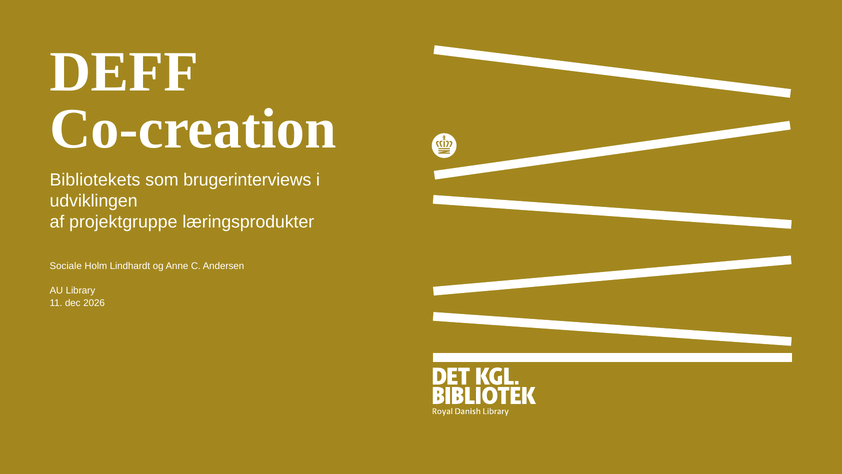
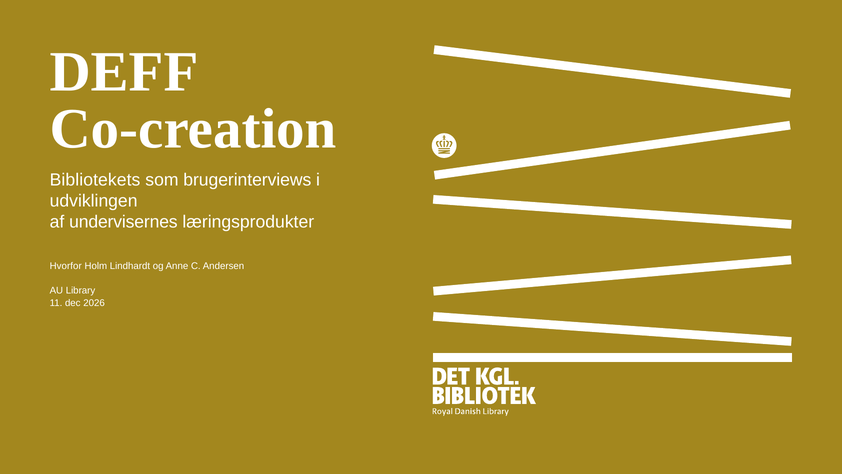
projektgruppe: projektgruppe -> undervisernes
Sociale: Sociale -> Hvorfor
